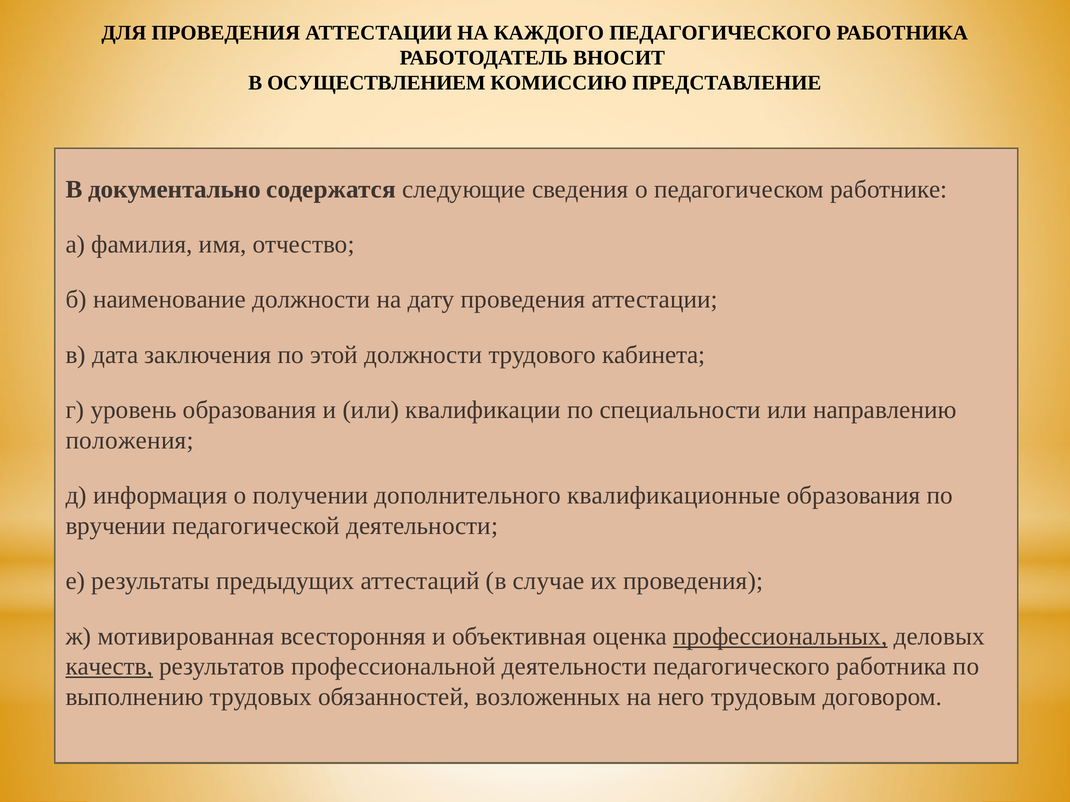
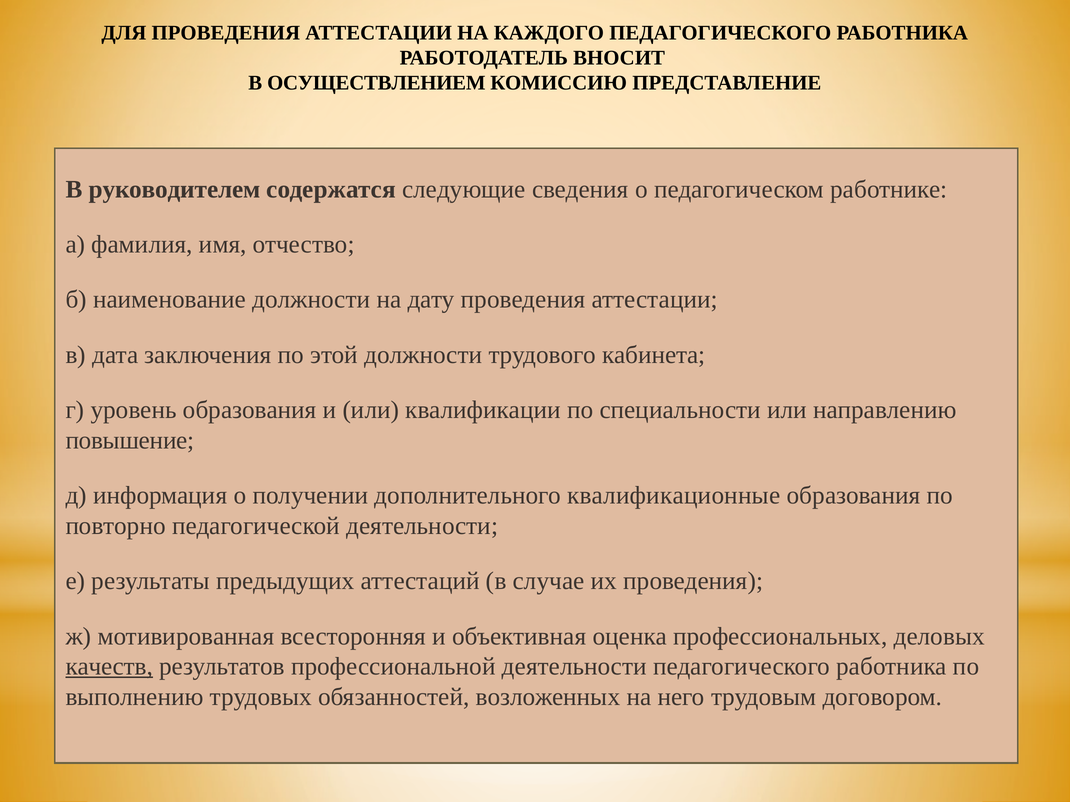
документально: документально -> руководителем
положения: положения -> повышение
вручении: вручении -> повторно
профессиональных underline: present -> none
